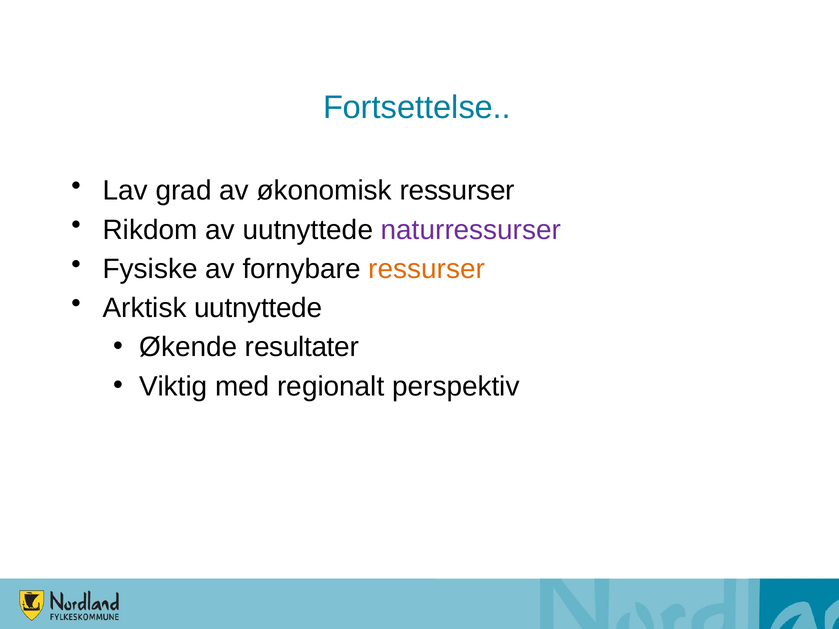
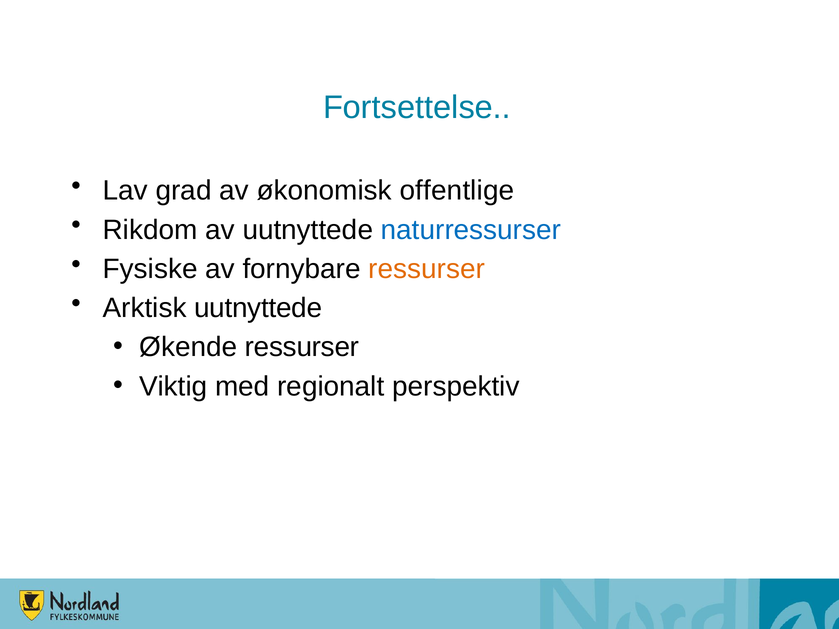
økonomisk ressurser: ressurser -> offentlige
naturressurser colour: purple -> blue
Økende resultater: resultater -> ressurser
